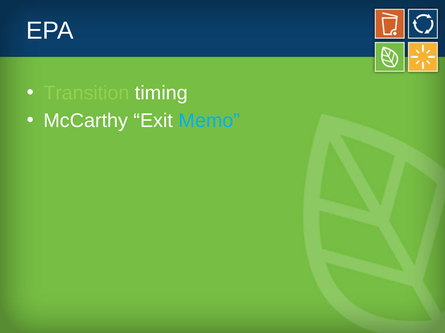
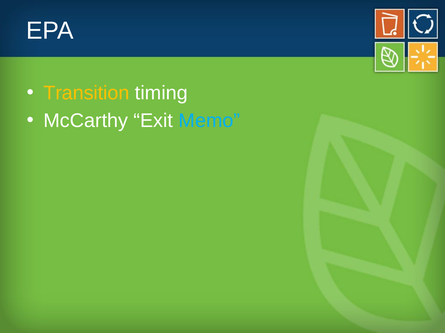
Transition colour: light green -> yellow
